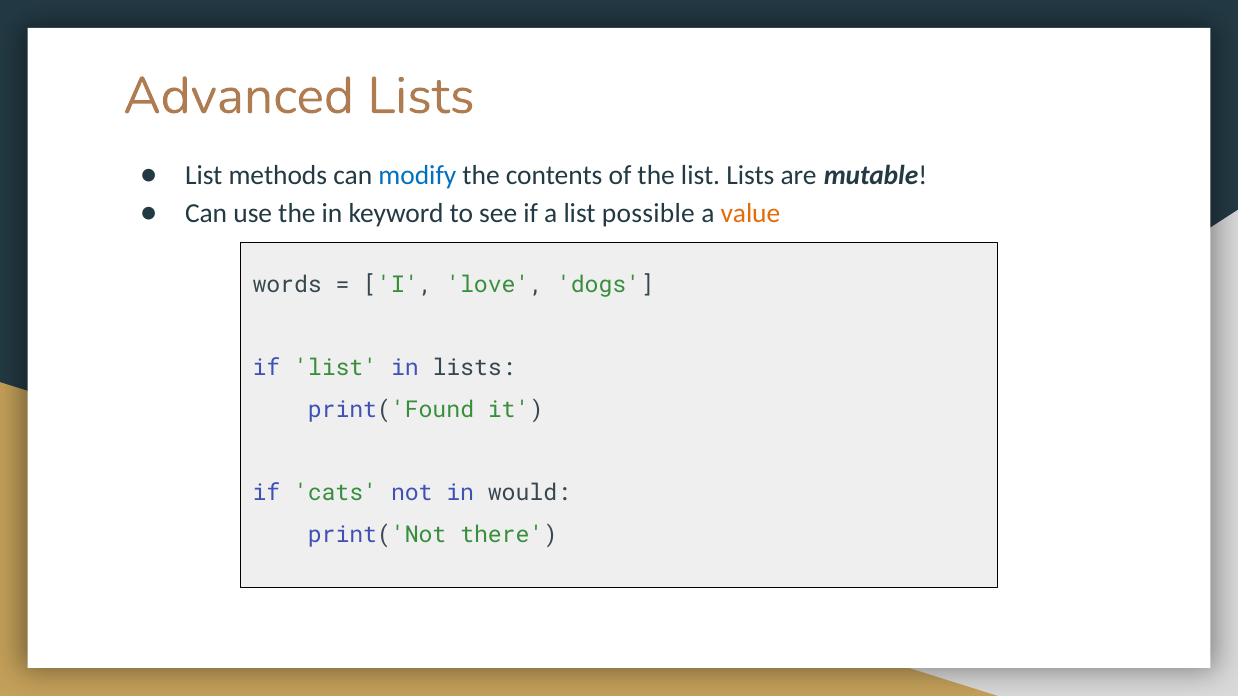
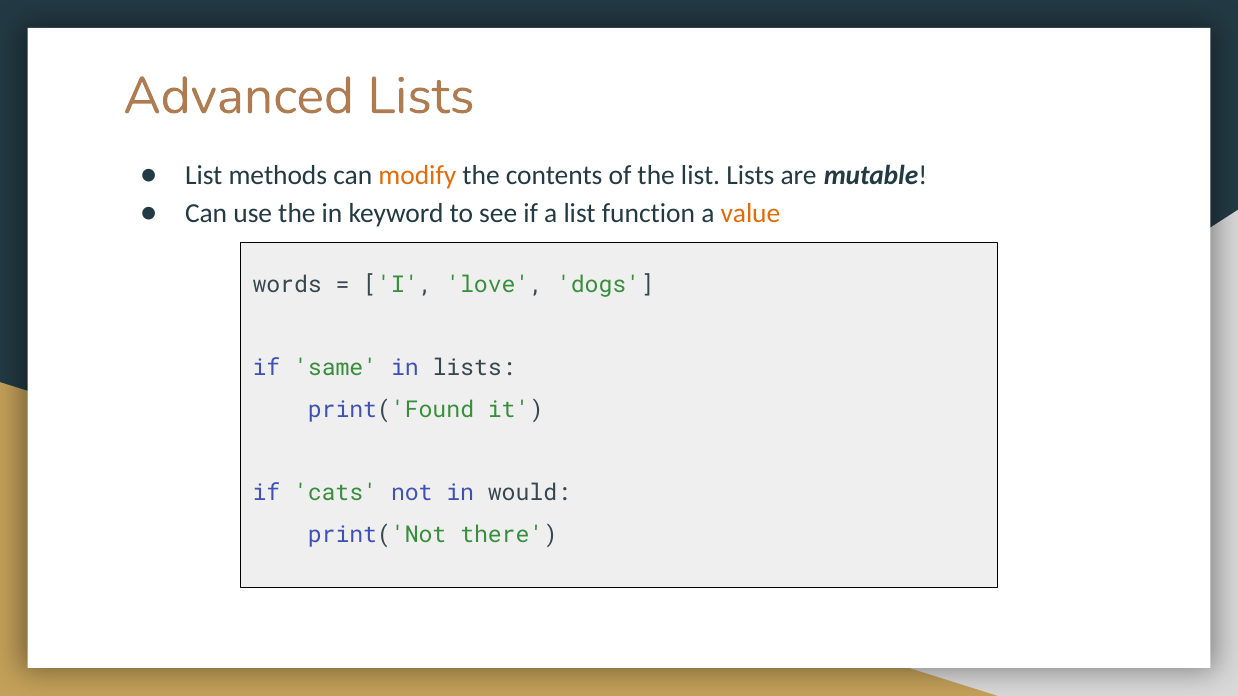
modify colour: blue -> orange
possible: possible -> function
if list: list -> same
